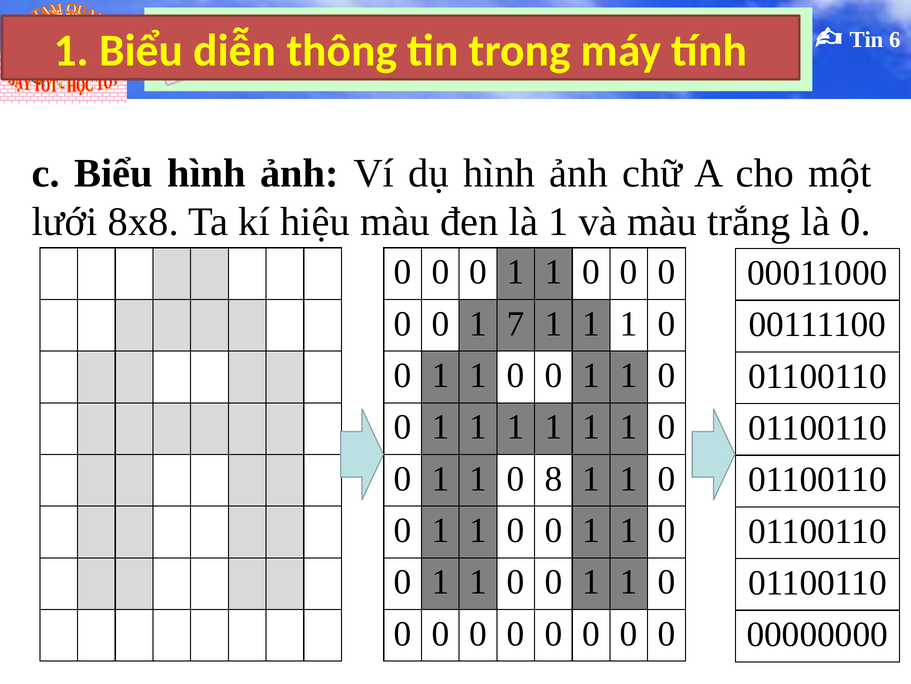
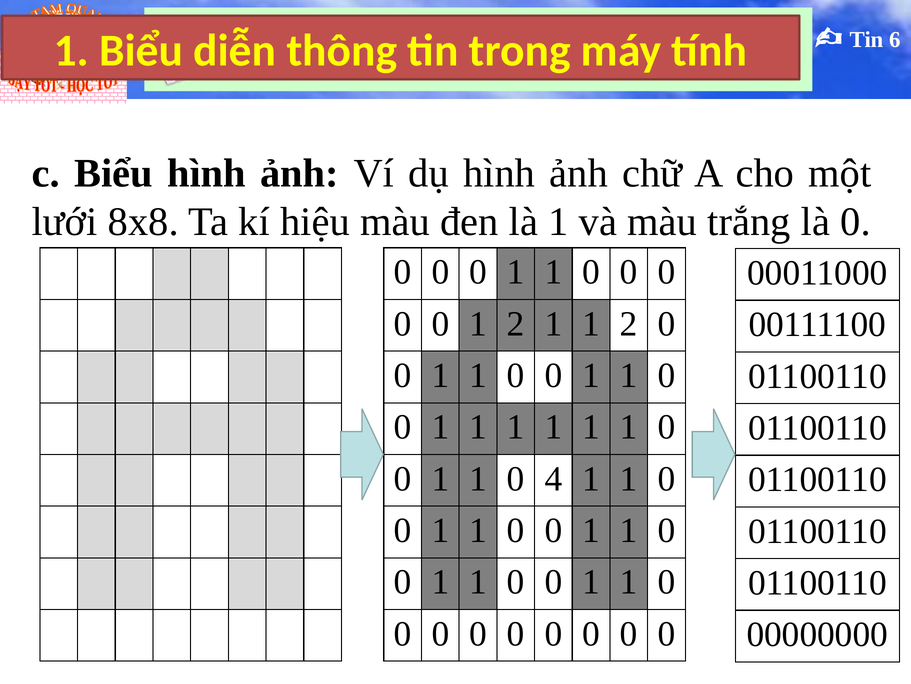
0 1 7: 7 -> 2
1 at (629, 324): 1 -> 2
8: 8 -> 4
